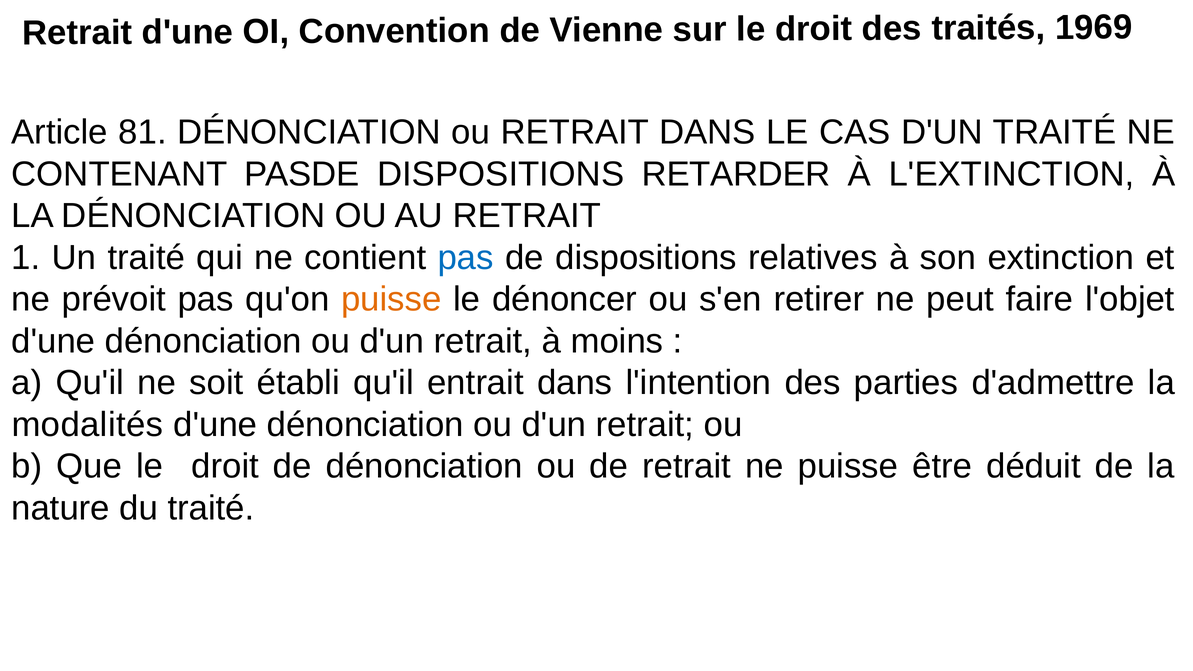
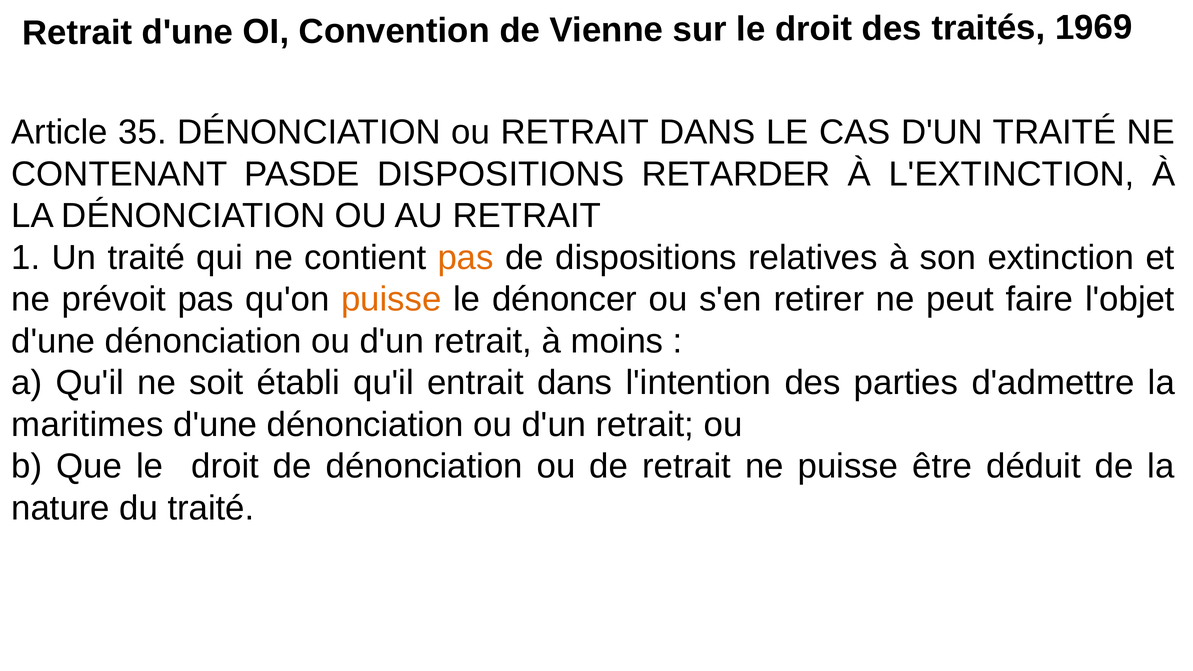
81: 81 -> 35
pas at (466, 258) colour: blue -> orange
modalités: modalités -> maritimes
